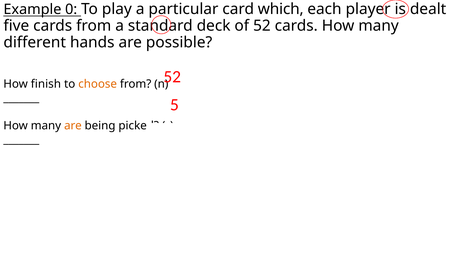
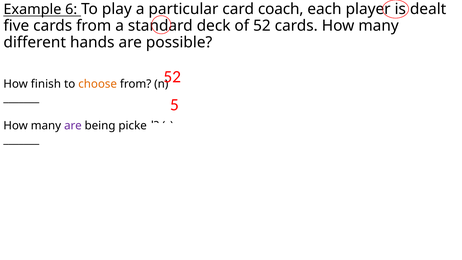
0: 0 -> 6
which: which -> coach
are at (73, 126) colour: orange -> purple
